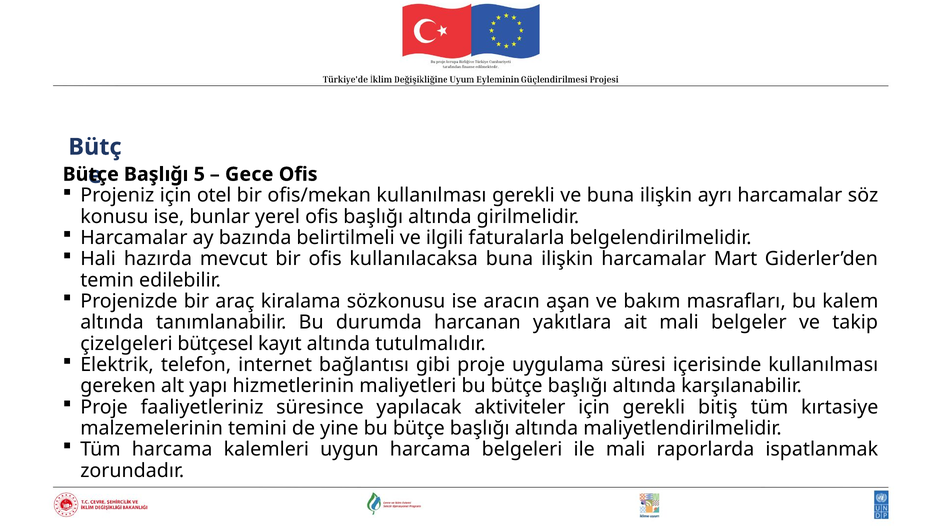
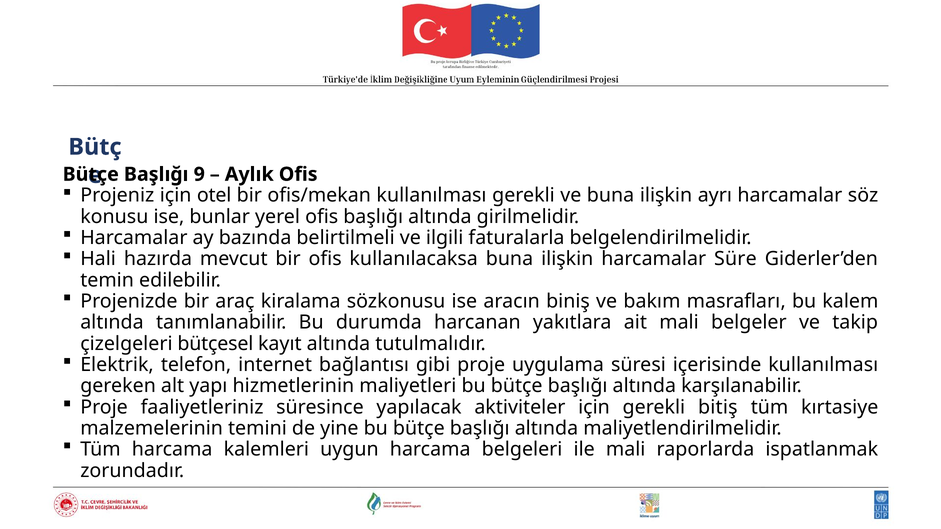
5: 5 -> 9
Gece: Gece -> Aylık
Mart: Mart -> Süre
aşan: aşan -> biniş
